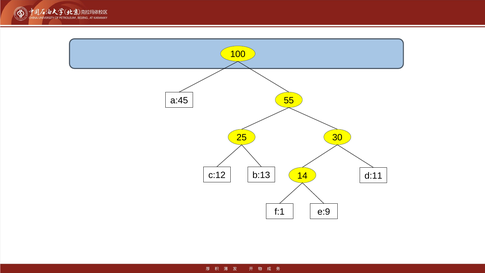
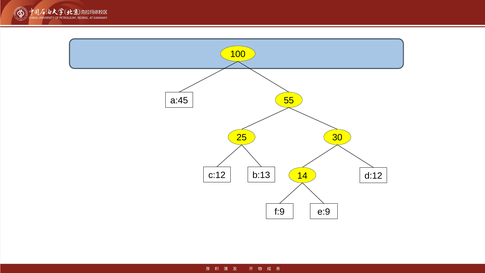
d:11: d:11 -> d:12
f:1: f:1 -> f:9
